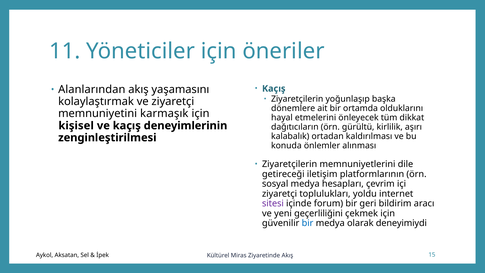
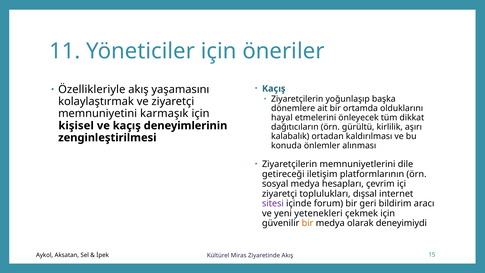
Alanlarından: Alanlarından -> Özellikleriyle
yoldu: yoldu -> dışsal
geçerliliğini: geçerliliğini -> yetenekleri
bir at (308, 223) colour: blue -> orange
